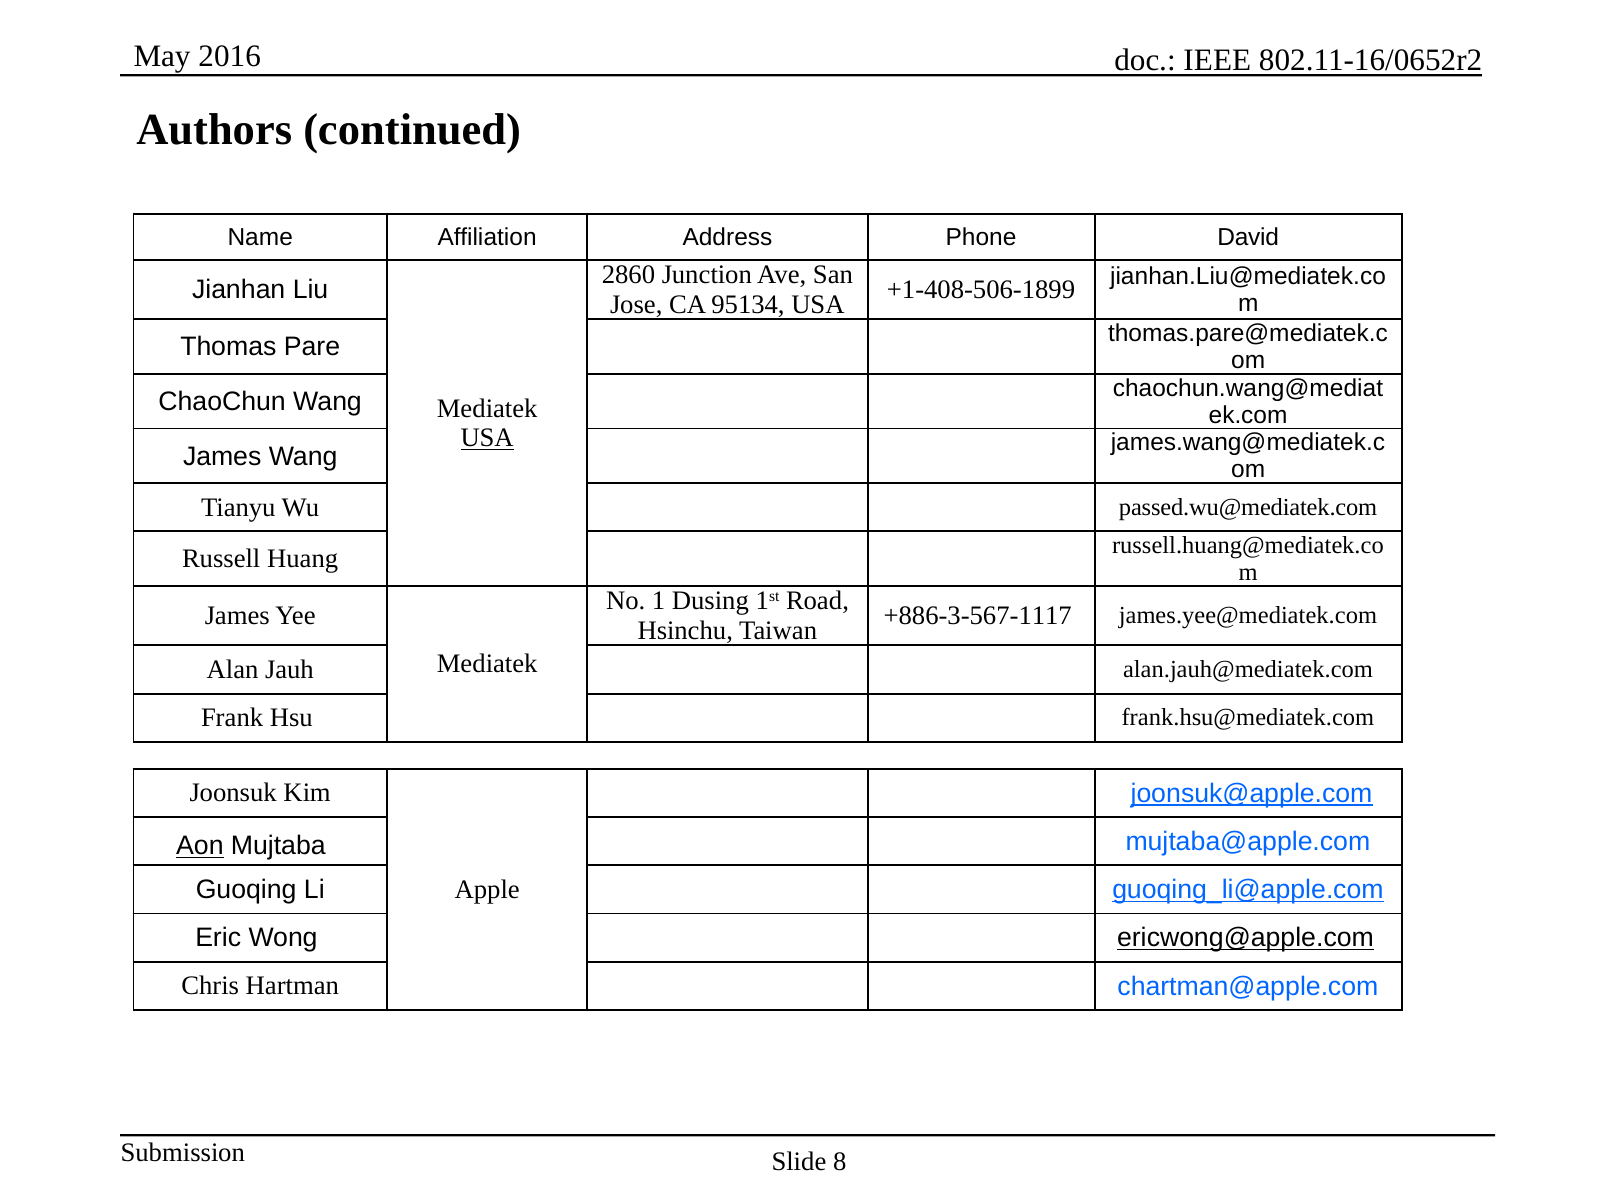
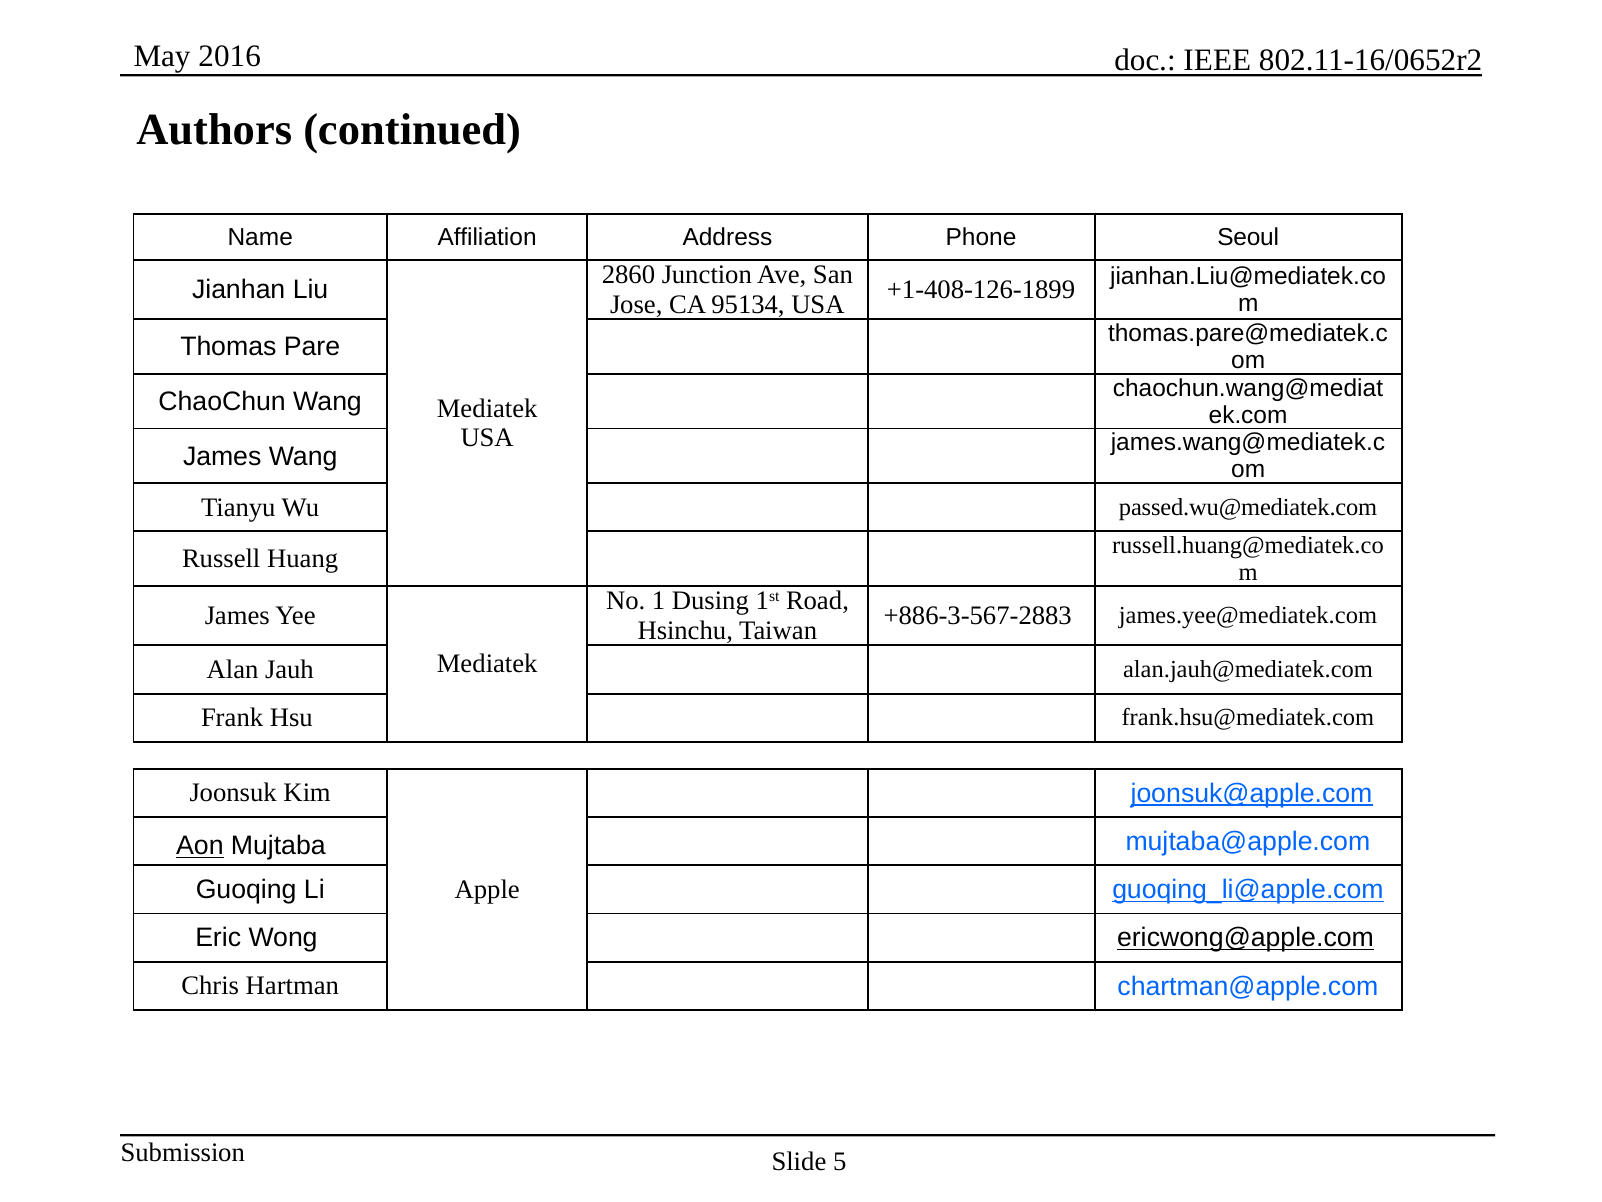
David: David -> Seoul
+1-408-506-1899: +1-408-506-1899 -> +1-408-126-1899
USA at (487, 438) underline: present -> none
+886-3-567-1117: +886-3-567-1117 -> +886-3-567-2883
8: 8 -> 5
